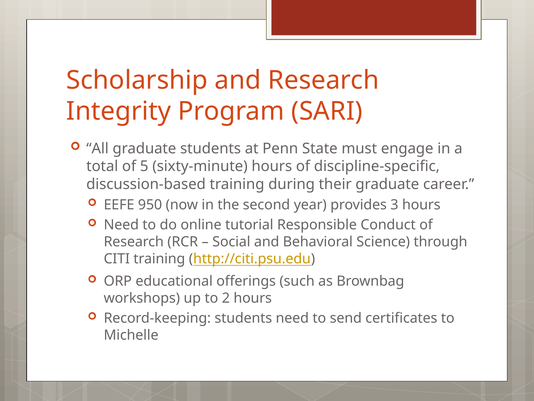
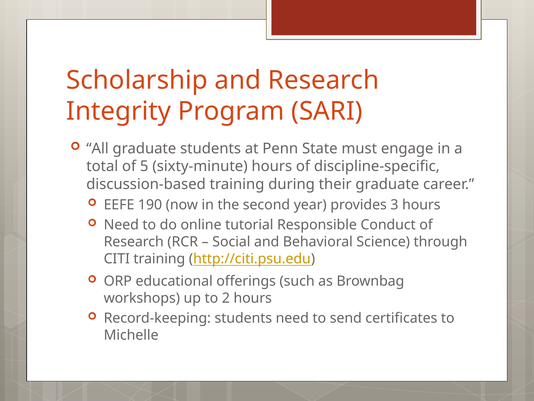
950: 950 -> 190
